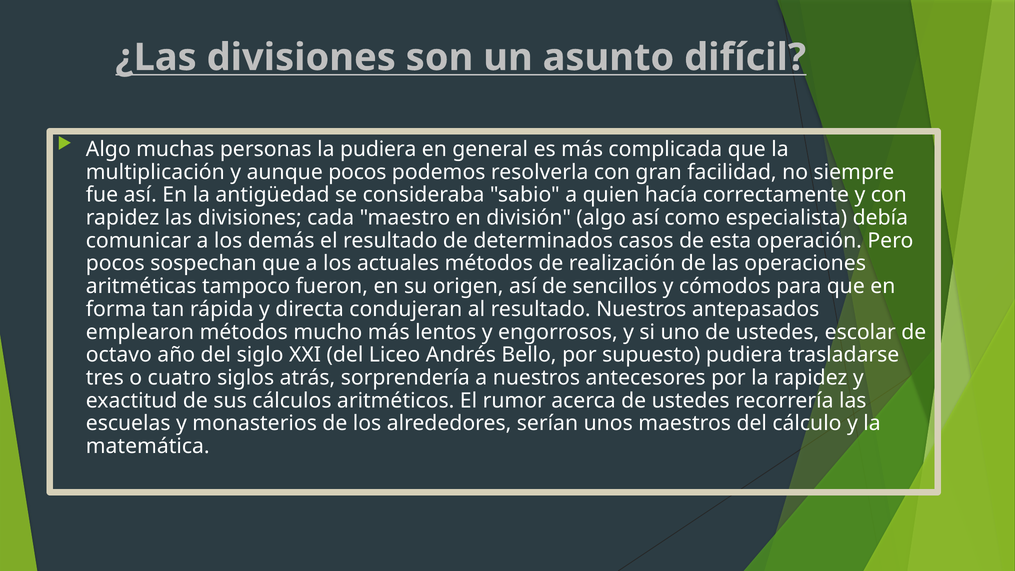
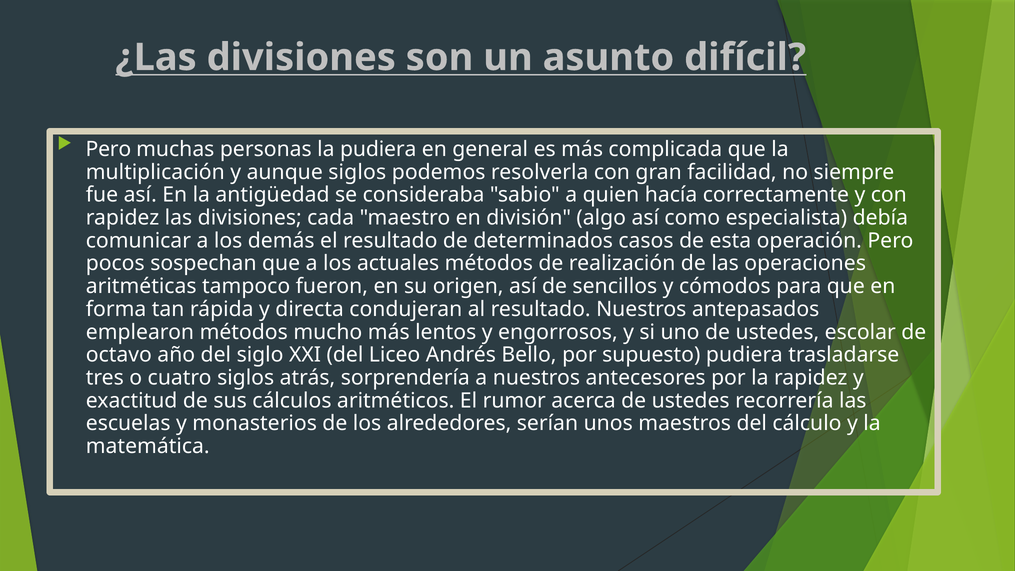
Algo at (108, 149): Algo -> Pero
aunque pocos: pocos -> siglos
